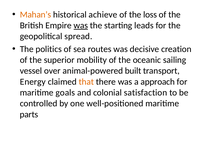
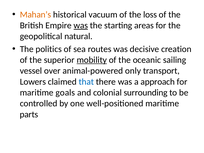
achieve: achieve -> vacuum
leads: leads -> areas
spread: spread -> natural
mobility underline: none -> present
built: built -> only
Energy: Energy -> Lowers
that colour: orange -> blue
satisfaction: satisfaction -> surrounding
